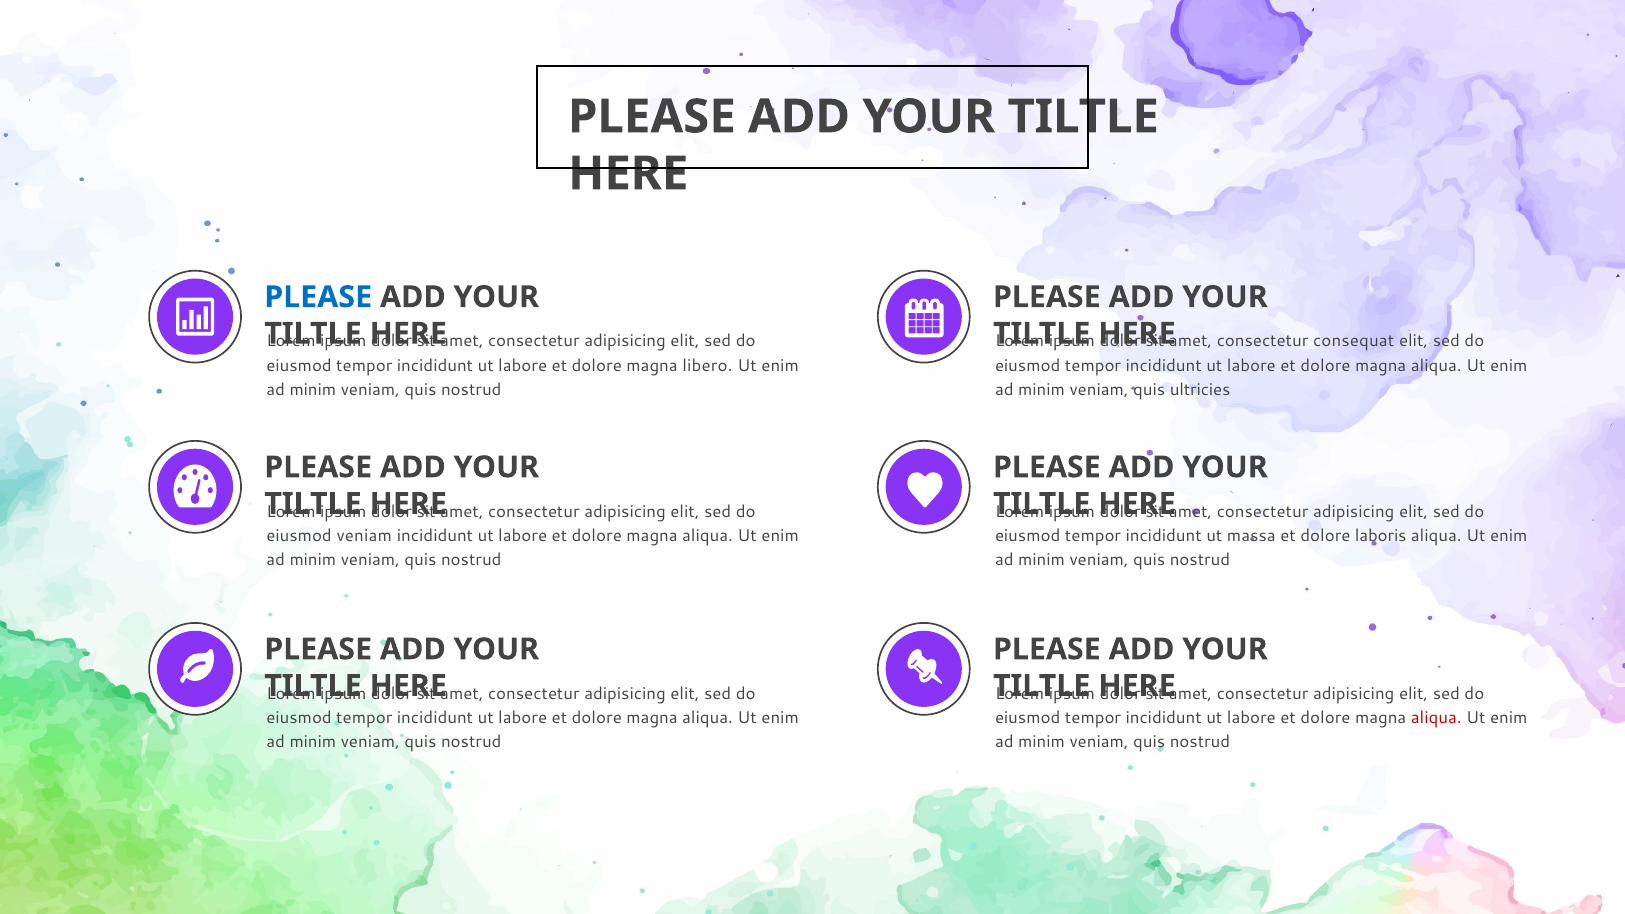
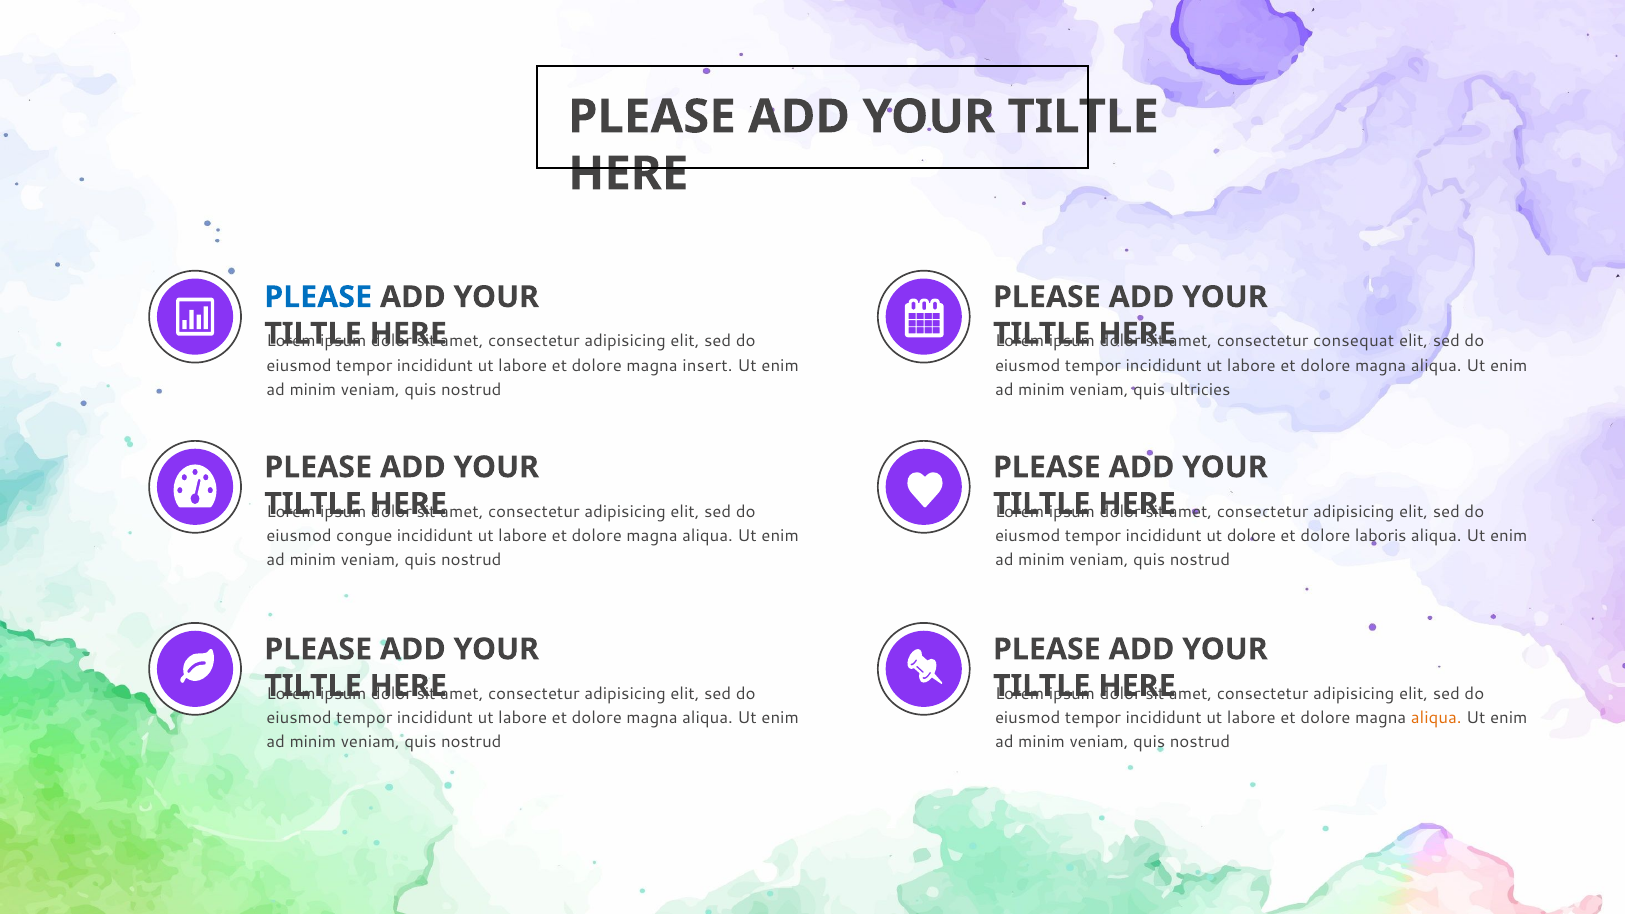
libero: libero -> insert
eiusmod veniam: veniam -> congue
ut massa: massa -> dolore
aliqua at (1436, 718) colour: red -> orange
